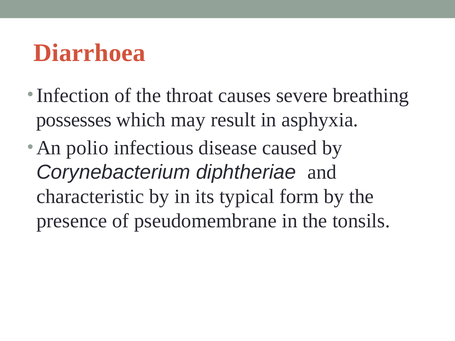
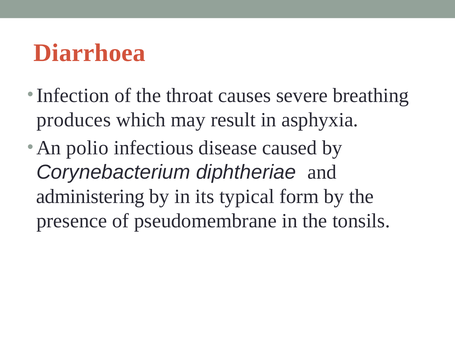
possesses: possesses -> produces
characteristic: characteristic -> administering
